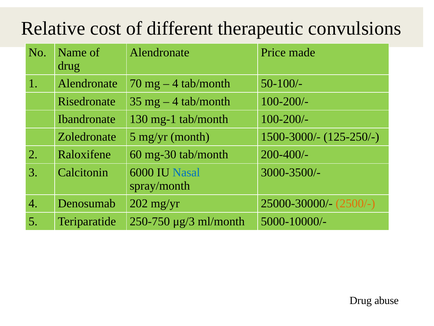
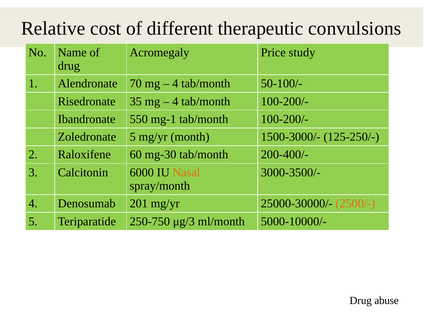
Alendronate at (160, 52): Alendronate -> Acromegaly
made: made -> study
130: 130 -> 550
Nasal colour: blue -> orange
202: 202 -> 201
